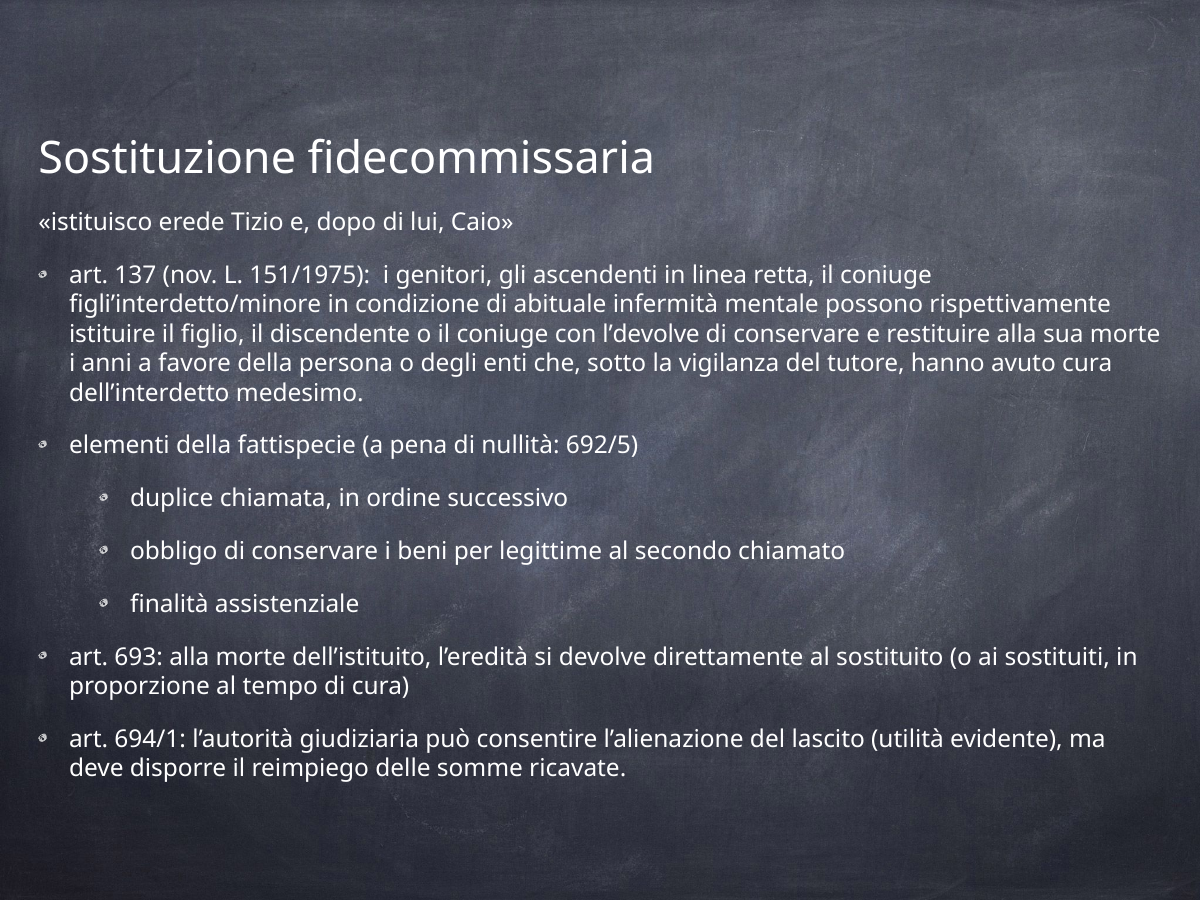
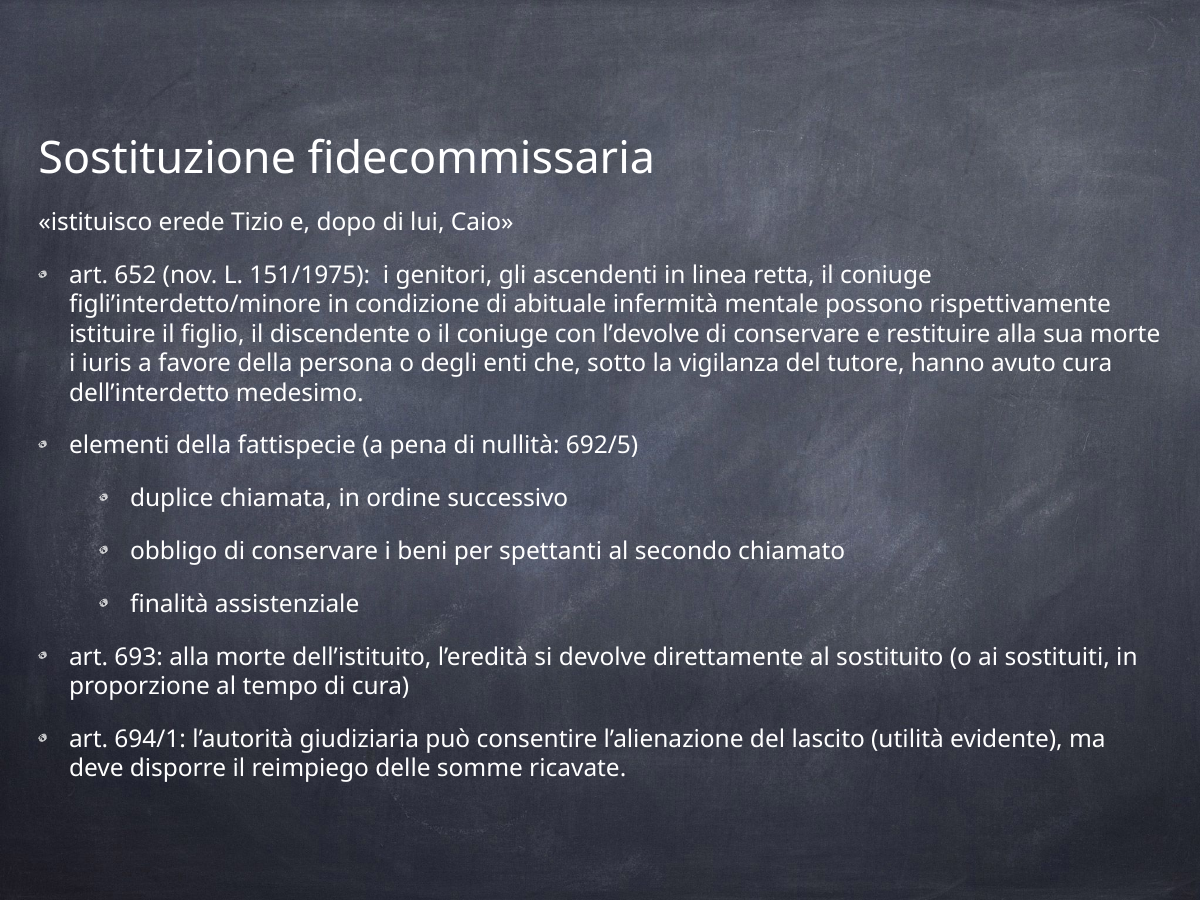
137: 137 -> 652
anni: anni -> iuris
legittime: legittime -> spettanti
